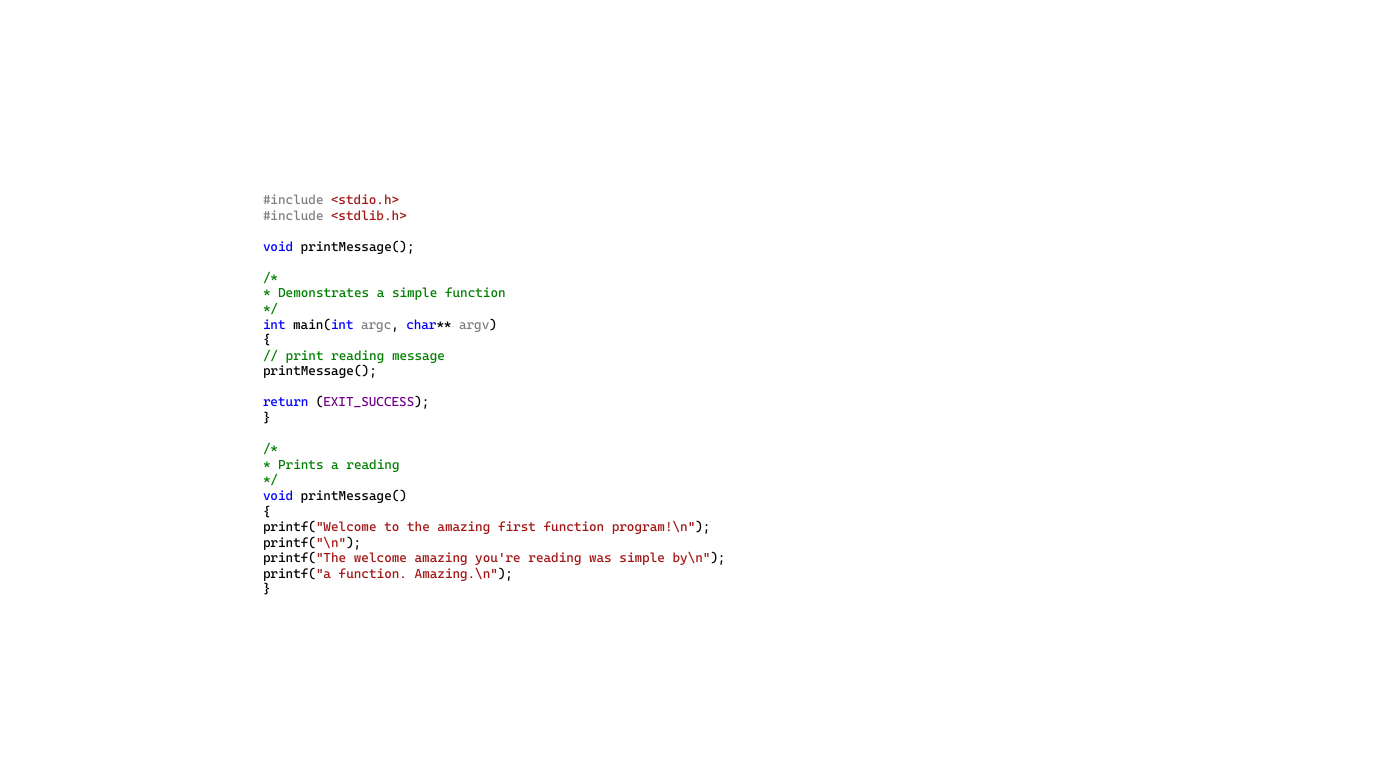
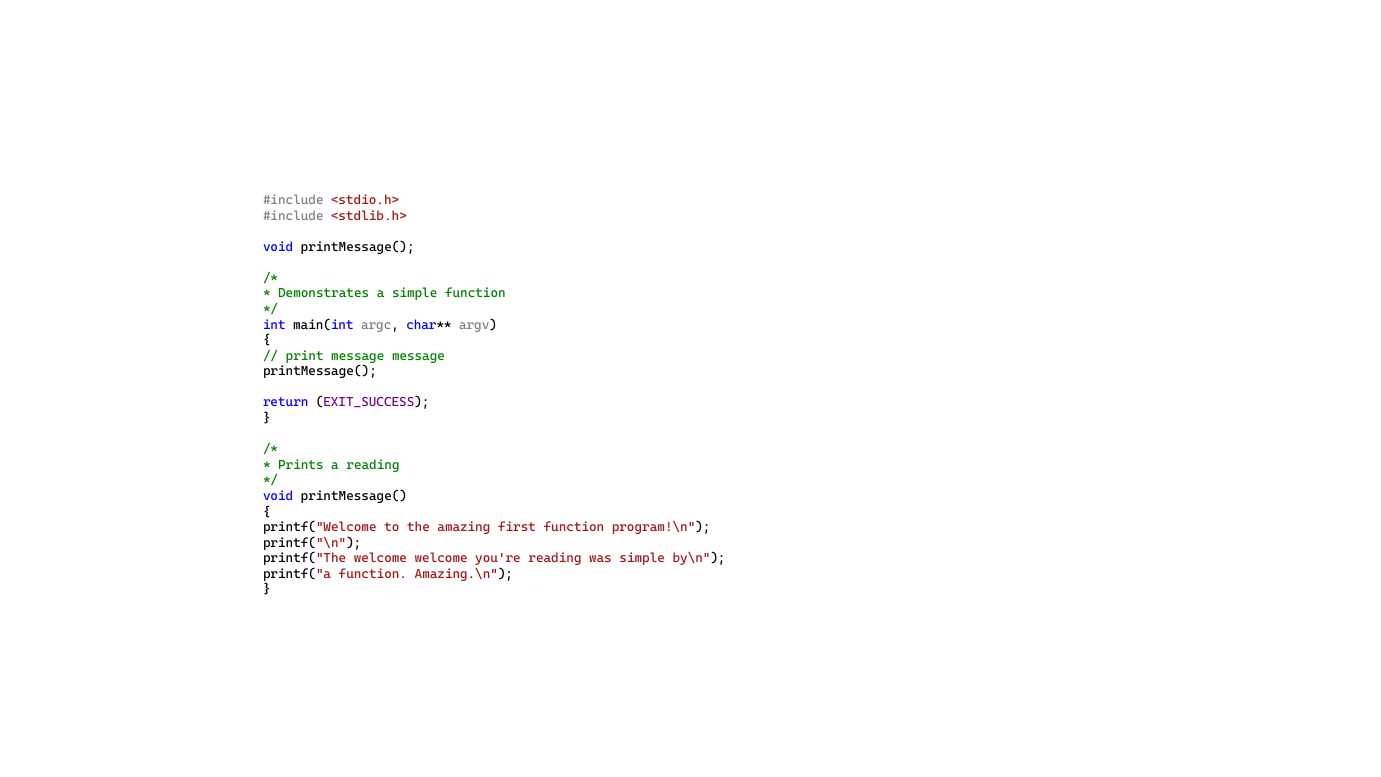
print reading: reading -> message
welcome amazing: amazing -> welcome
